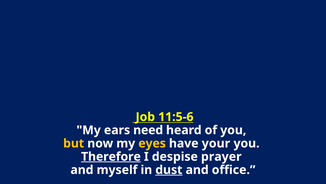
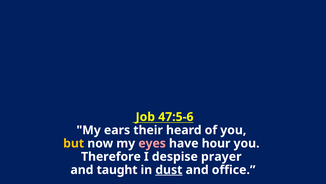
11:5-6: 11:5-6 -> 47:5-6
need: need -> their
eyes colour: yellow -> pink
your: your -> hour
Therefore underline: present -> none
myself: myself -> taught
